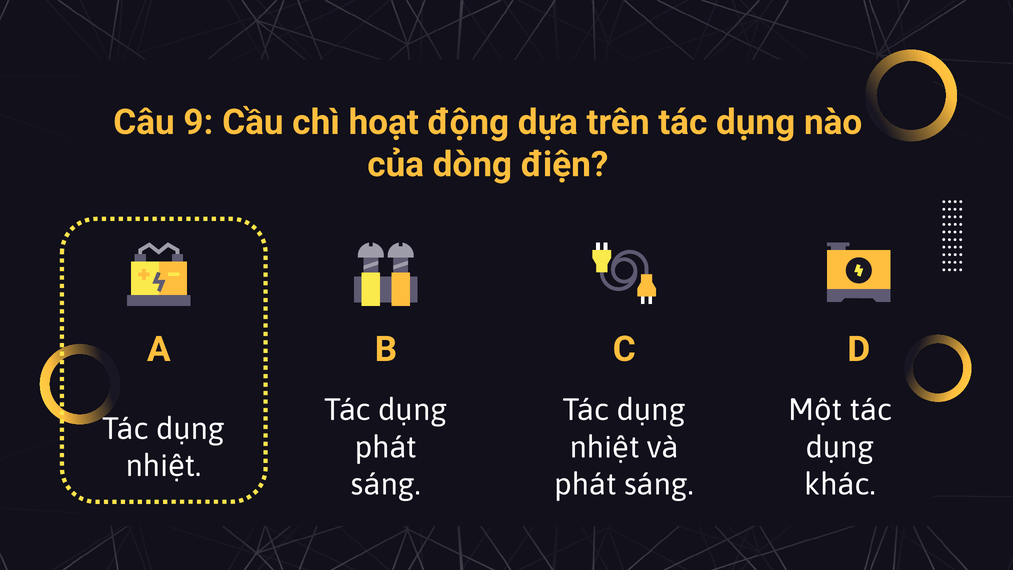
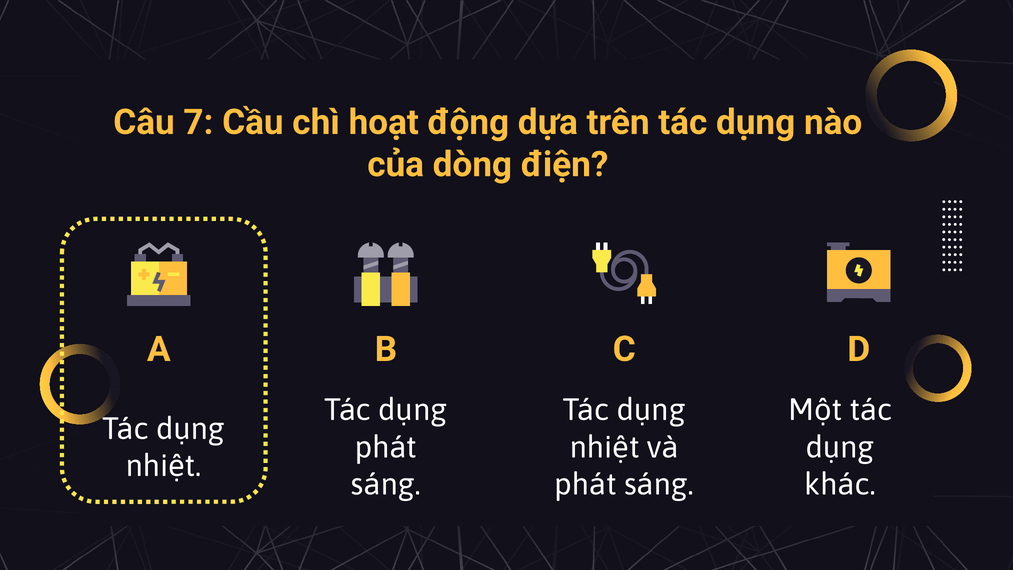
9: 9 -> 7
